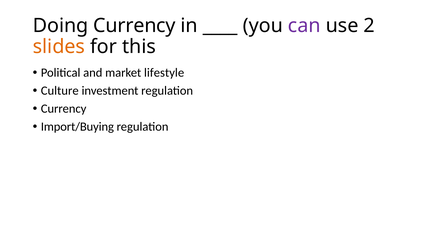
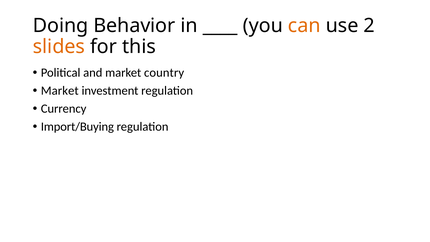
Doing Currency: Currency -> Behavior
can colour: purple -> orange
lifestyle: lifestyle -> country
Culture at (60, 91): Culture -> Market
